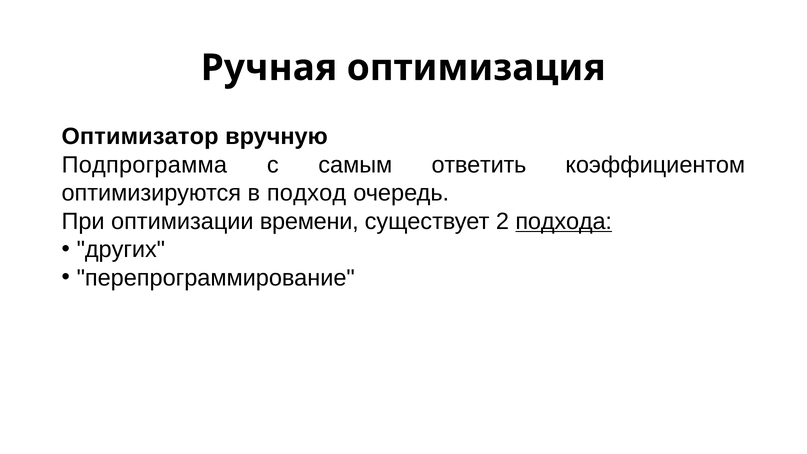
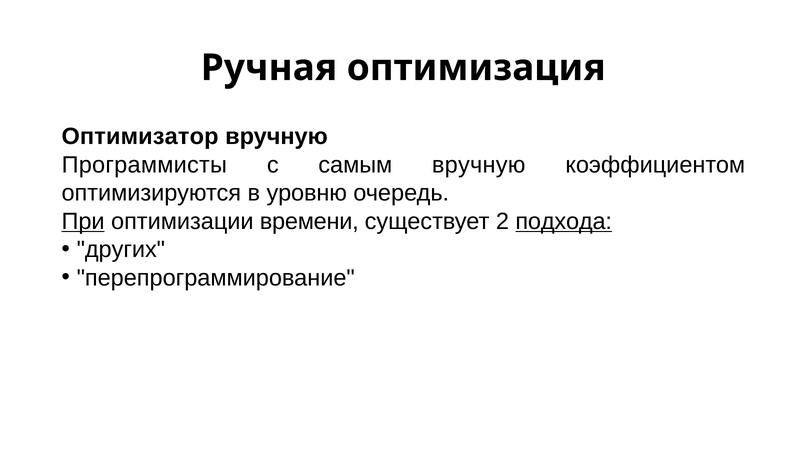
Подпрограмма: Подпрограмма -> Программисты
самым ответить: ответить -> вручную
подход: подход -> уровню
При underline: none -> present
